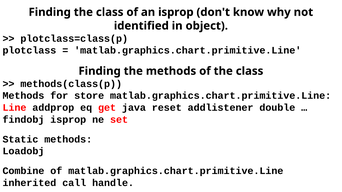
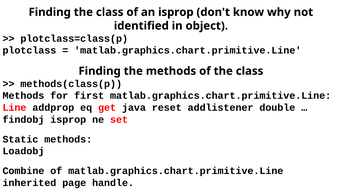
store: store -> first
call: call -> page
